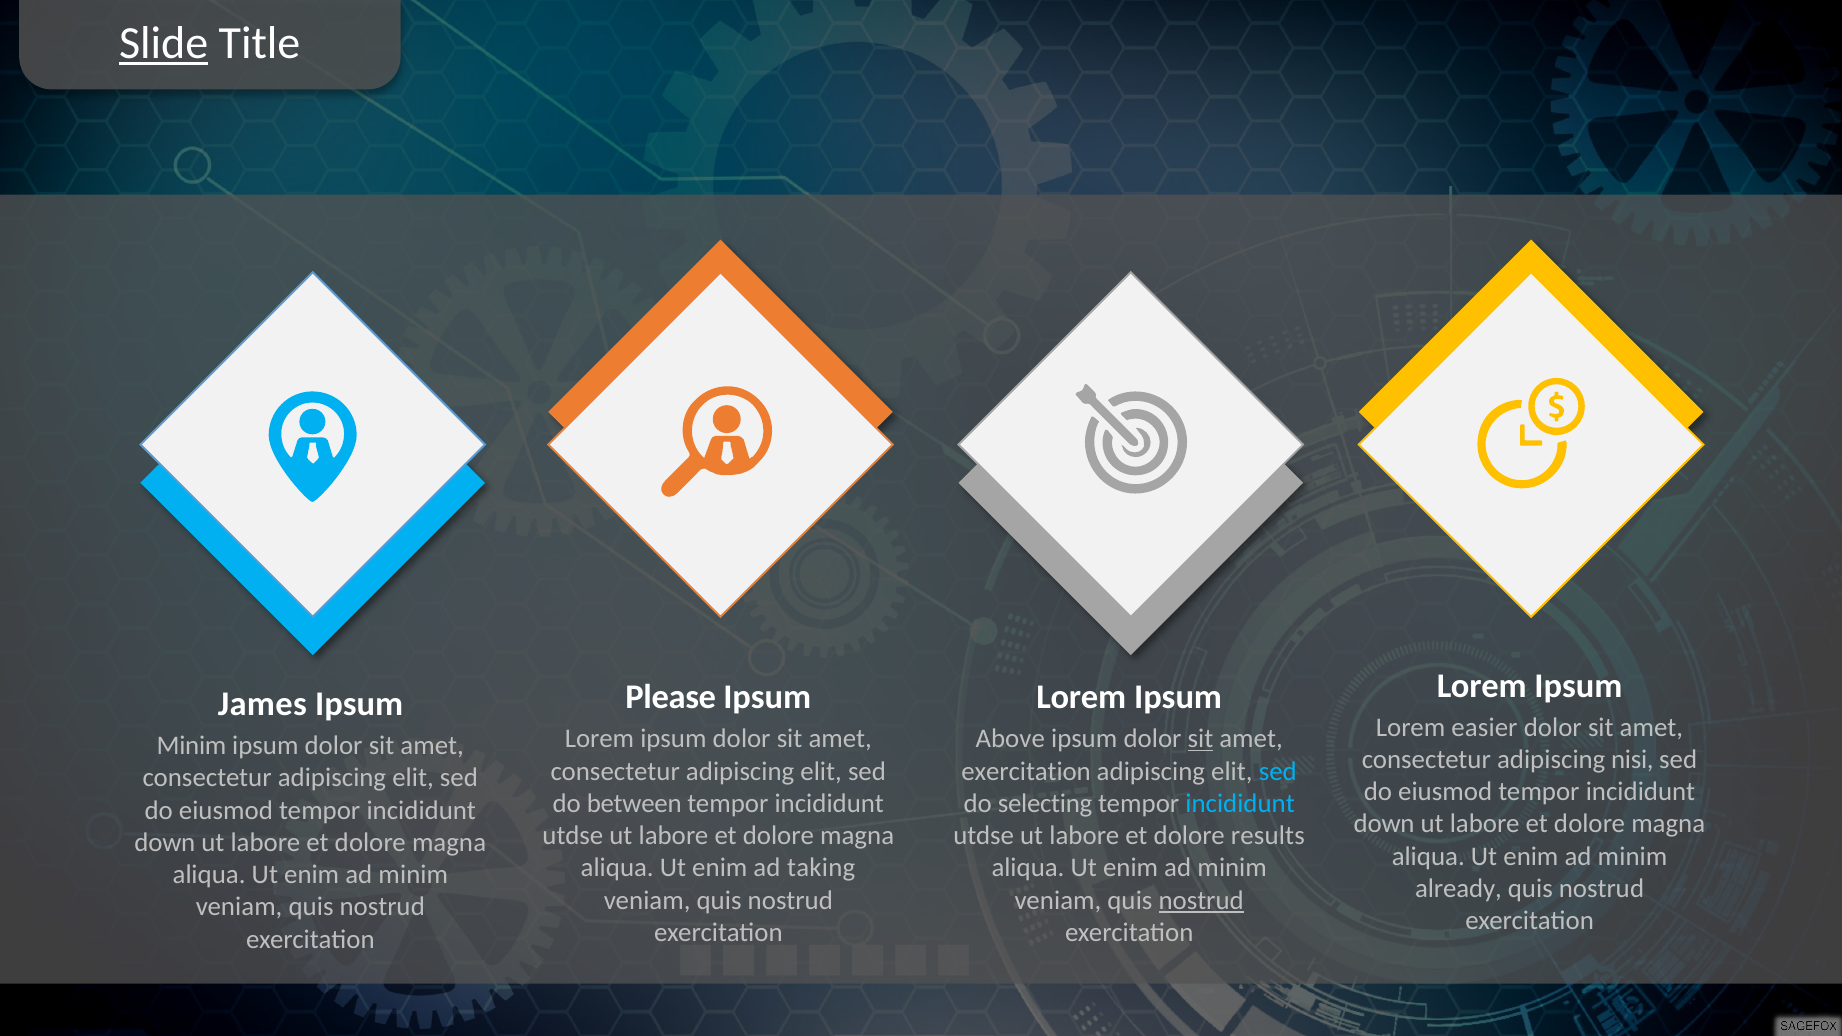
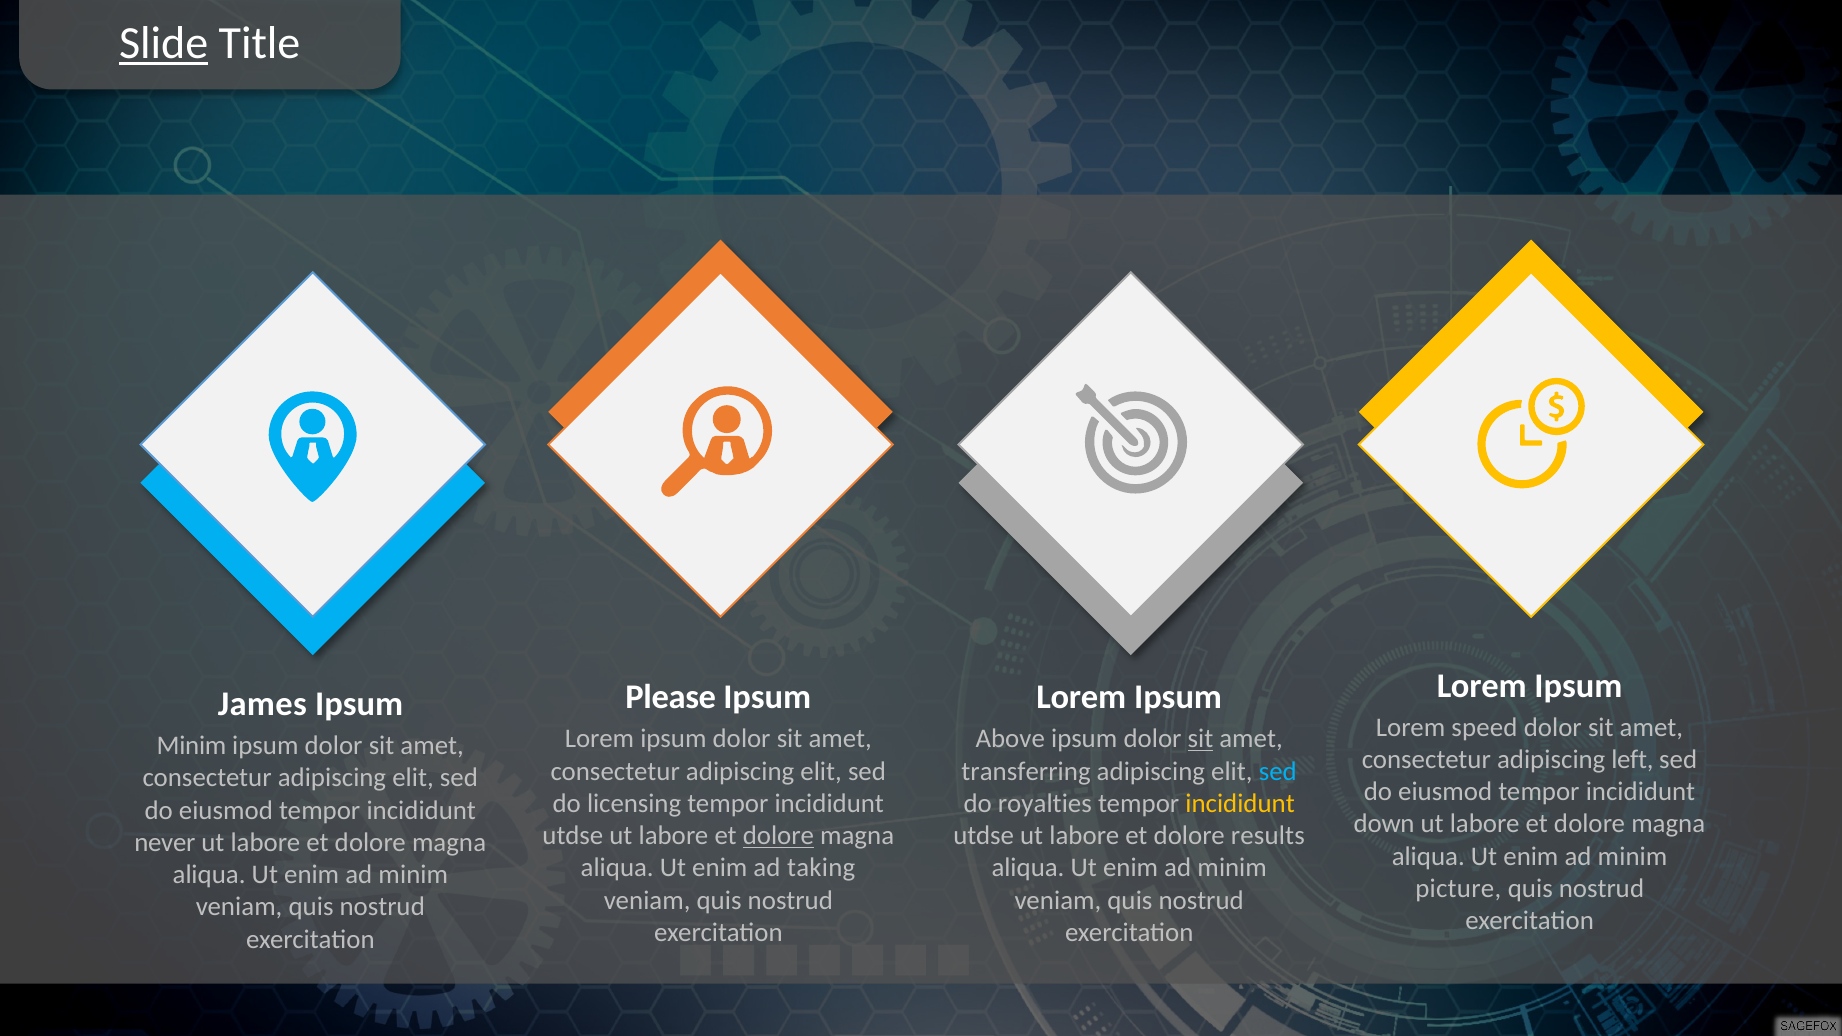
easier: easier -> speed
nisi: nisi -> left
exercitation at (1026, 771): exercitation -> transferring
between: between -> licensing
selecting: selecting -> royalties
incididunt at (1240, 804) colour: light blue -> yellow
dolore at (778, 836) underline: none -> present
down at (165, 843): down -> never
already: already -> picture
nostrud at (1201, 900) underline: present -> none
